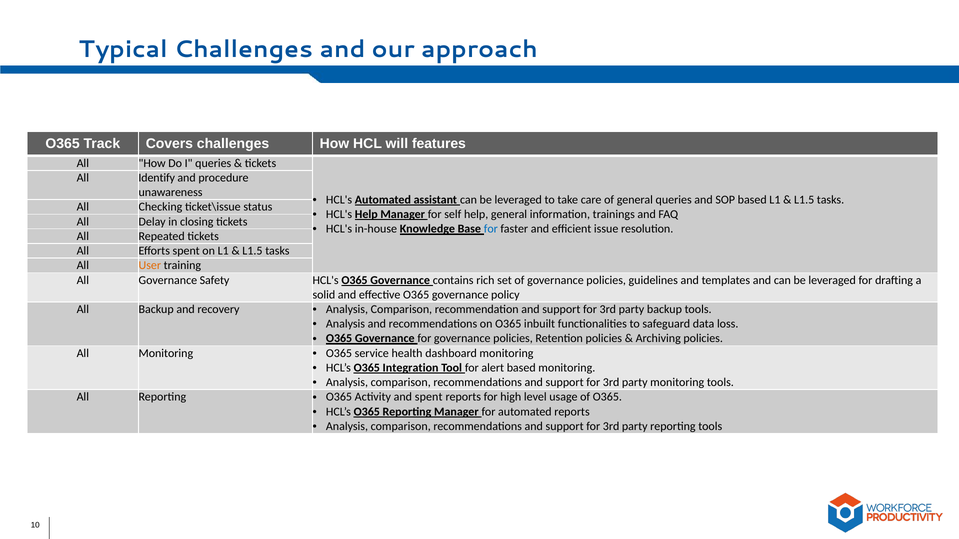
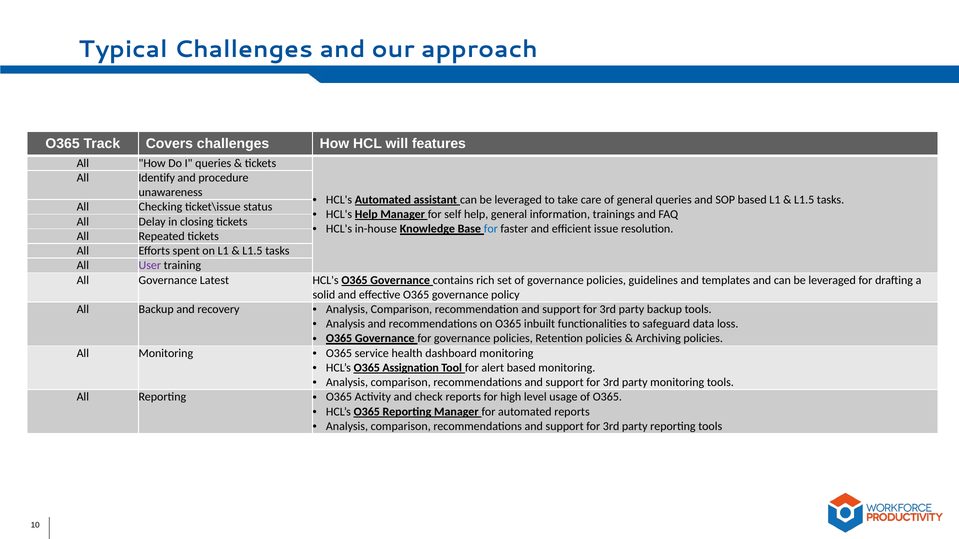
User colour: orange -> purple
Safety: Safety -> Latest
Integration: Integration -> Assignation
and spent: spent -> check
